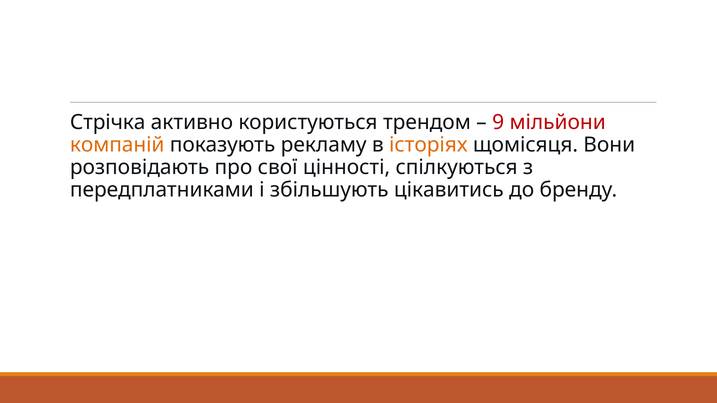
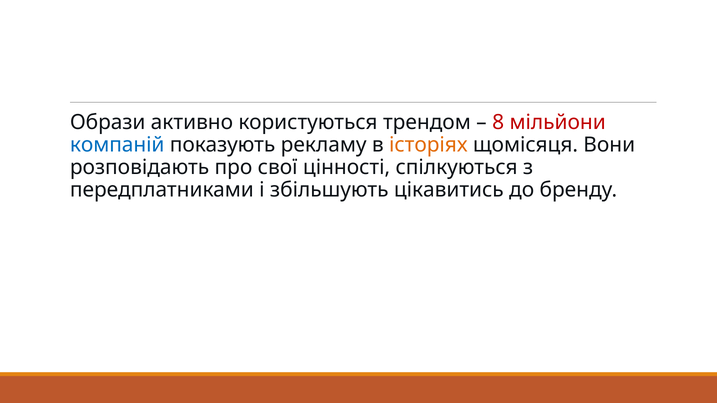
Стрічка: Стрічка -> Образи
9: 9 -> 8
компаній colour: orange -> blue
